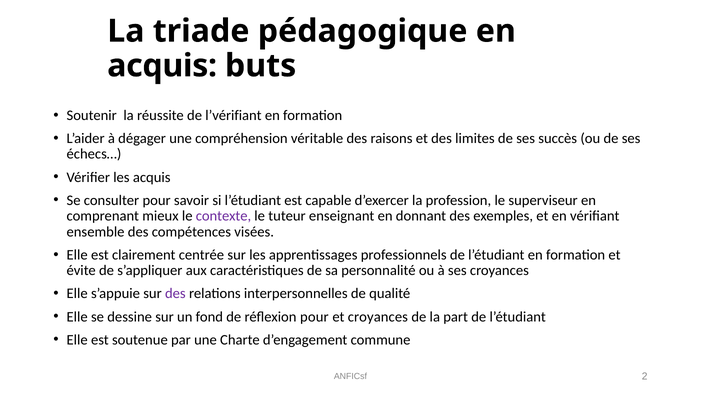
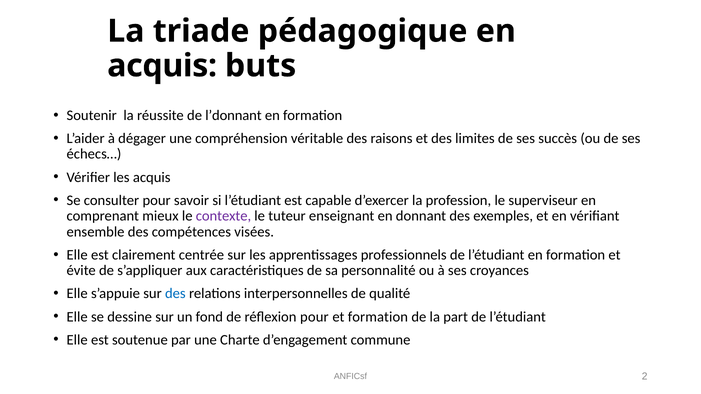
l’vérifiant: l’vérifiant -> l’donnant
des at (175, 294) colour: purple -> blue
et croyances: croyances -> formation
